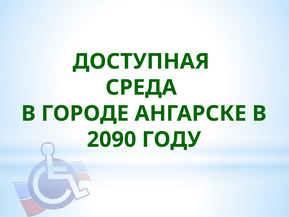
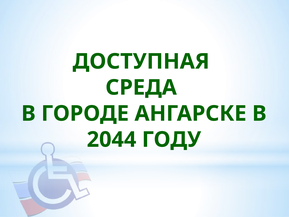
2090: 2090 -> 2044
